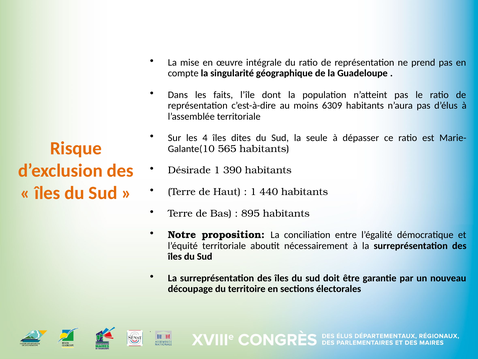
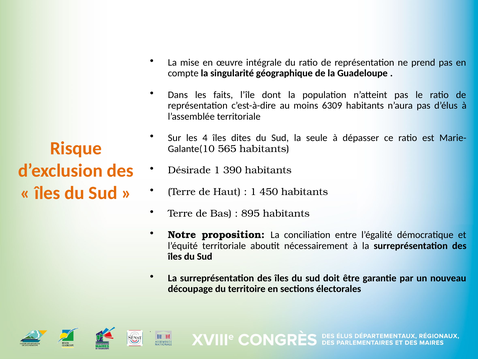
440: 440 -> 450
